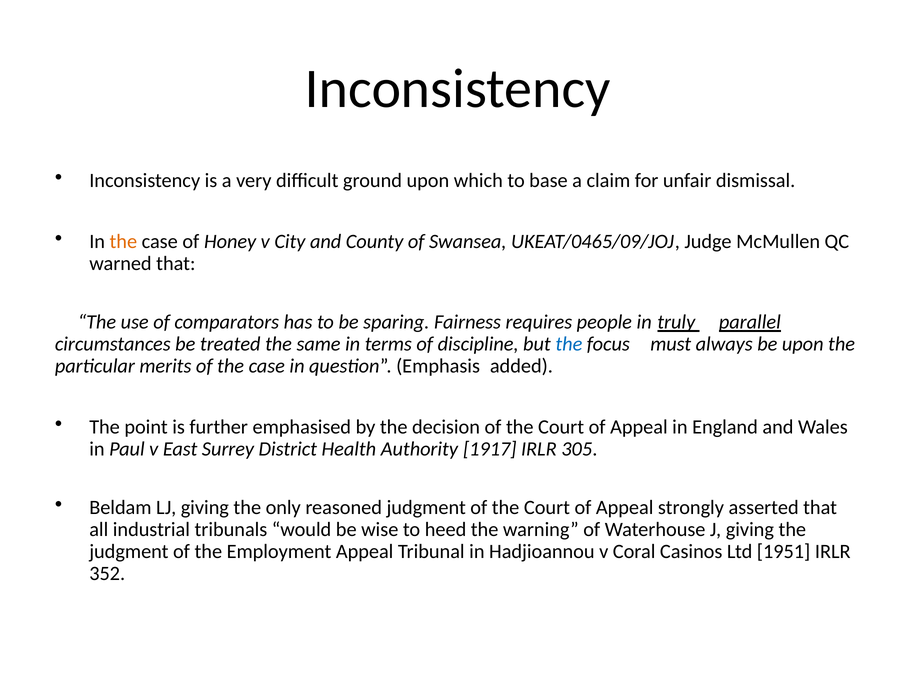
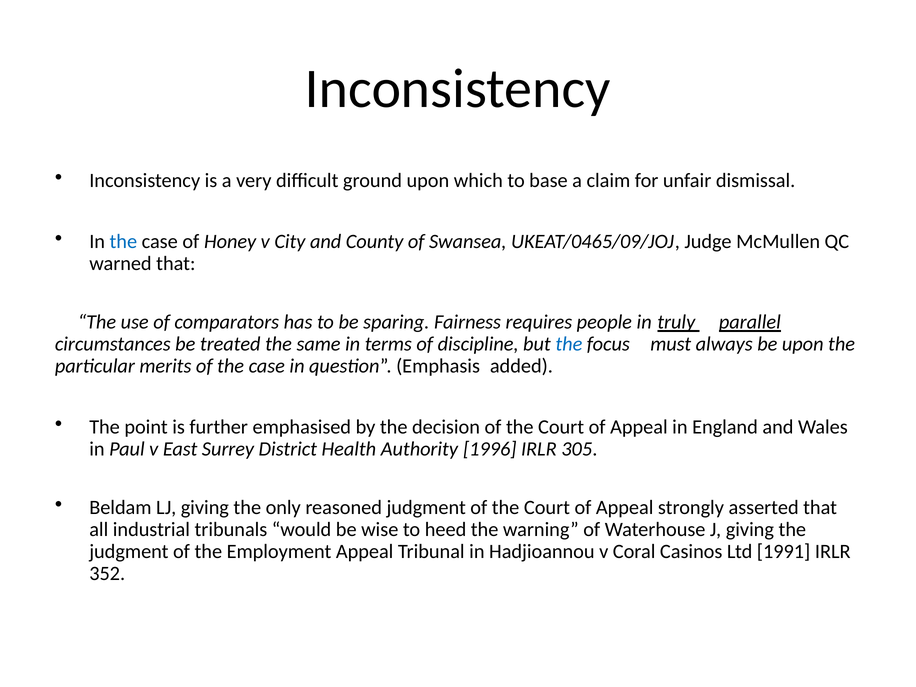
the at (123, 242) colour: orange -> blue
1917: 1917 -> 1996
1951: 1951 -> 1991
